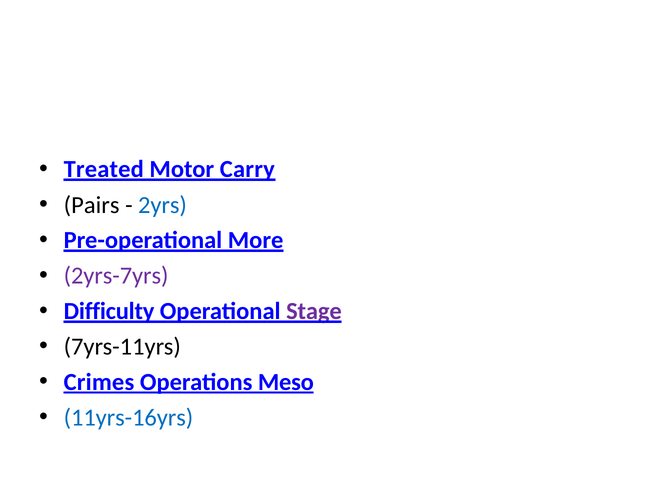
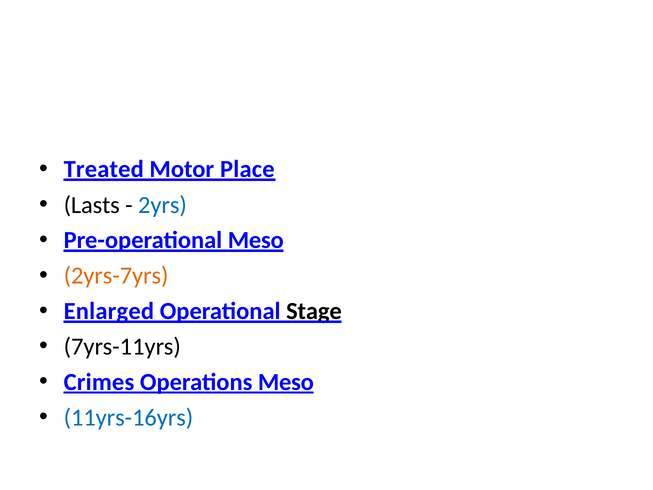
Carry: Carry -> Place
Pairs: Pairs -> Lasts
Pre-operational More: More -> Meso
2yrs-7yrs colour: purple -> orange
Difficulty: Difficulty -> Enlarged
Stage colour: purple -> black
